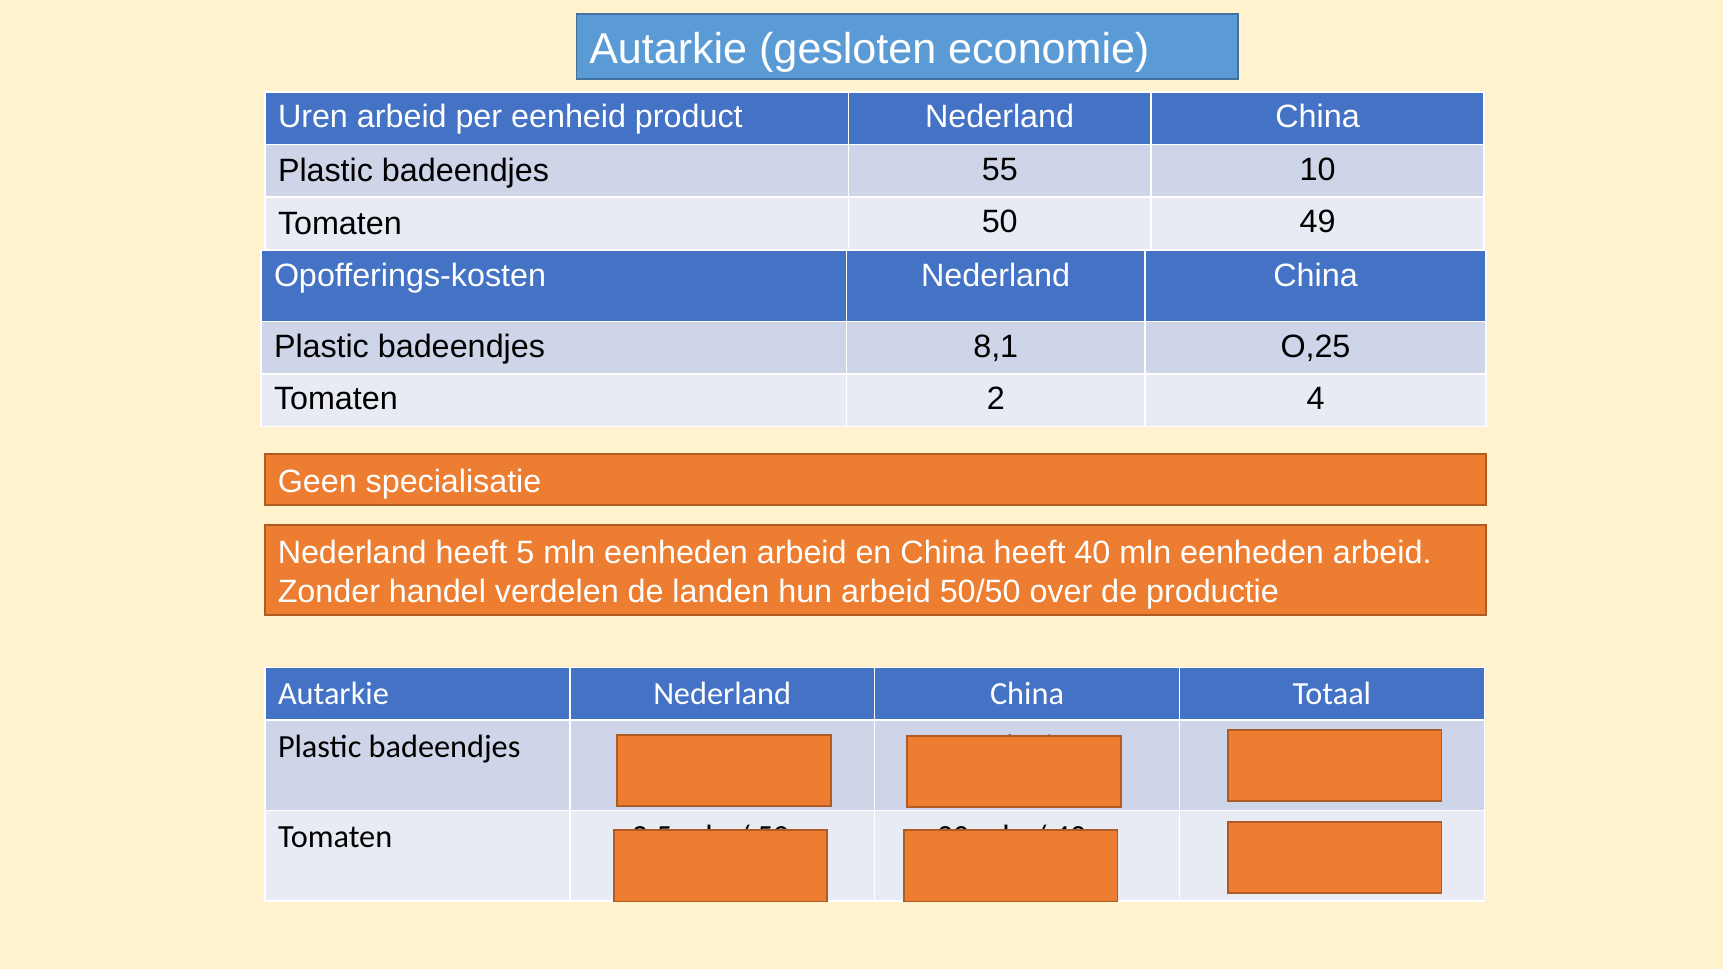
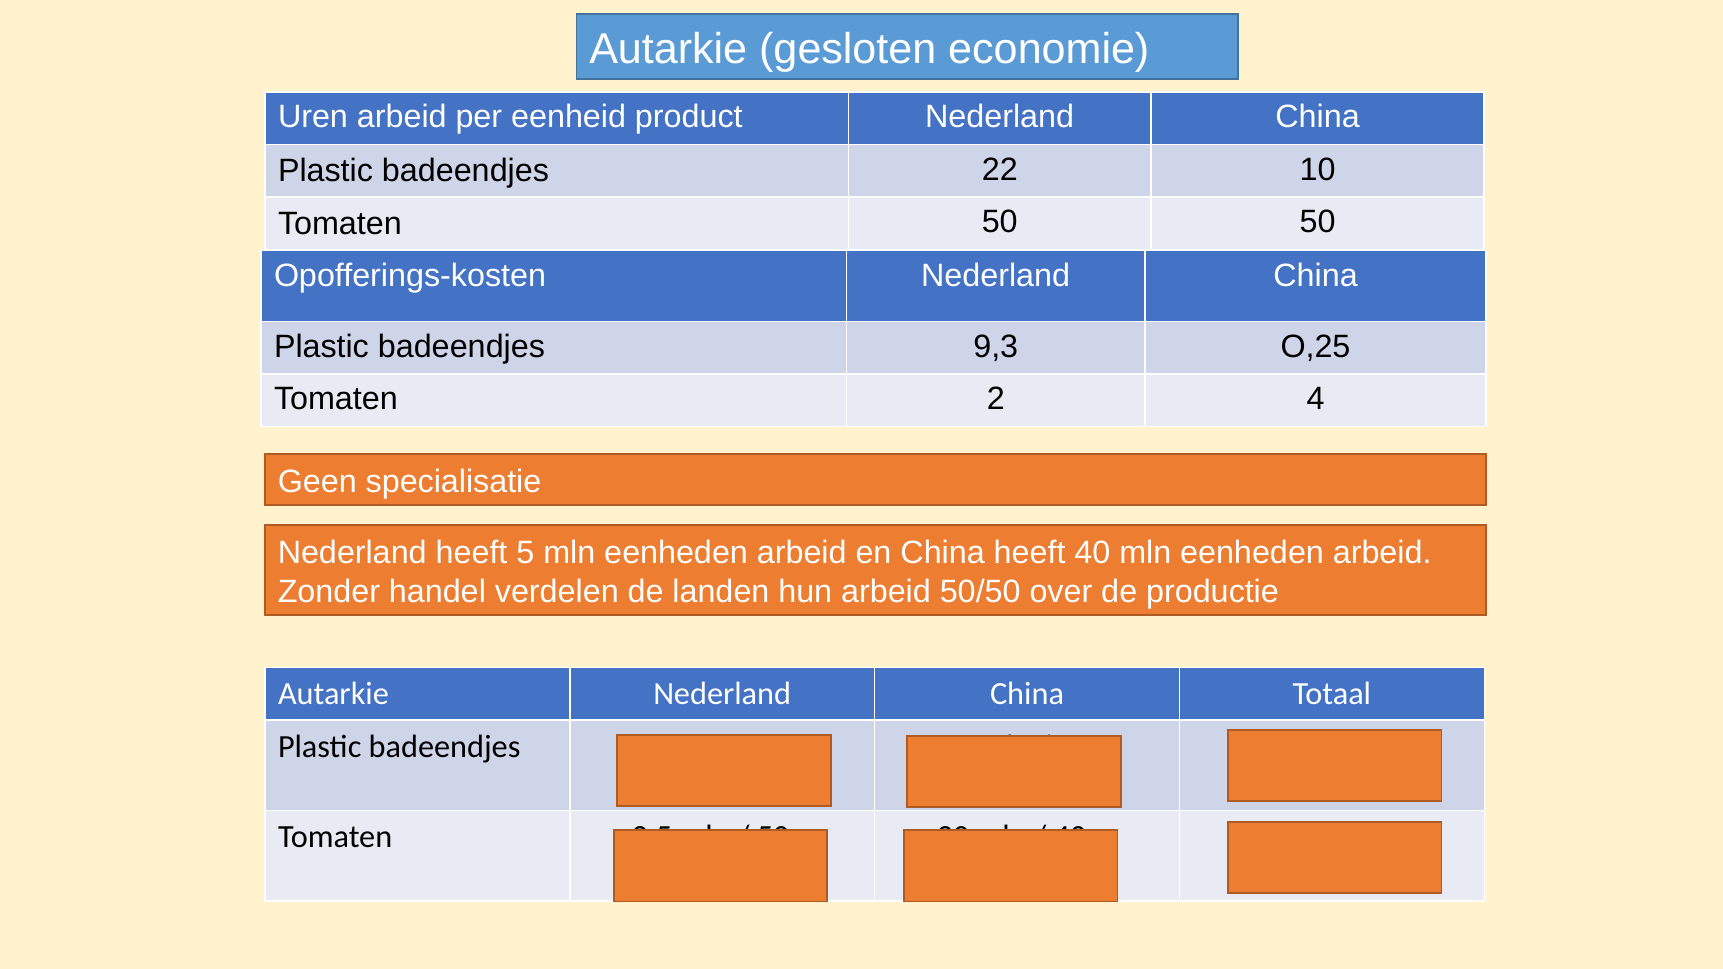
55: 55 -> 22
50 49: 49 -> 50
8,1: 8,1 -> 9,3
